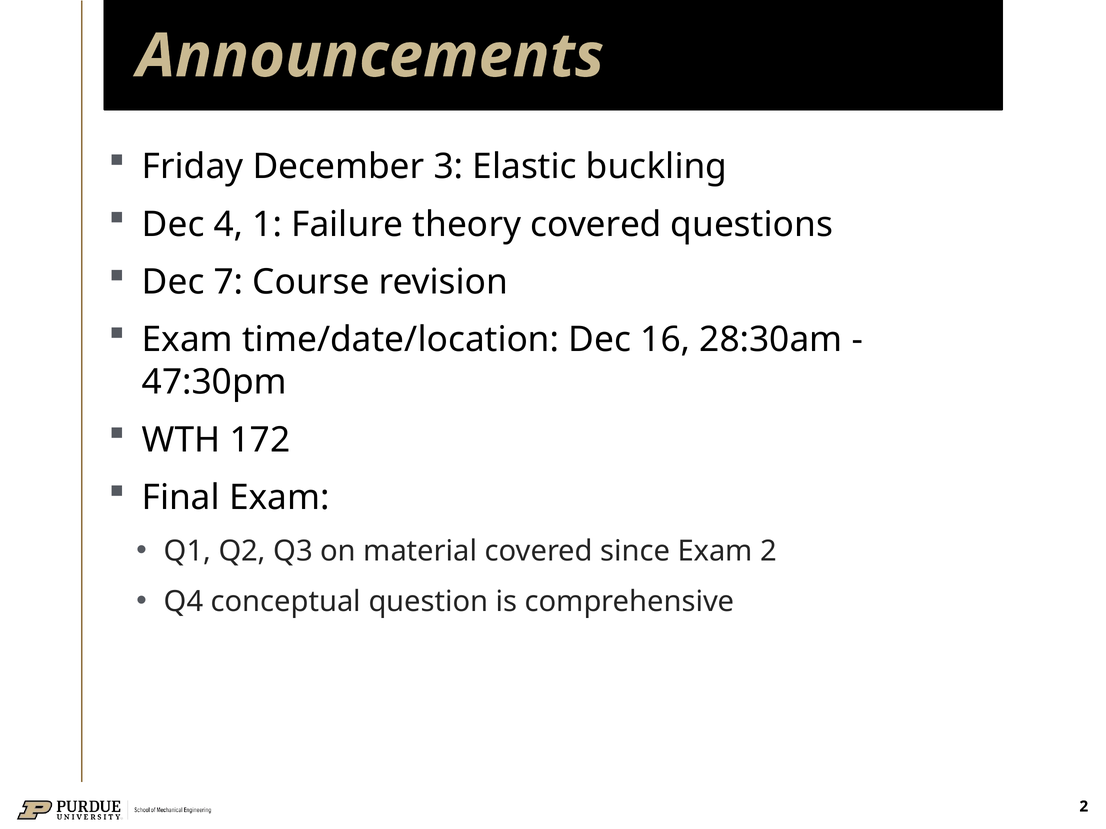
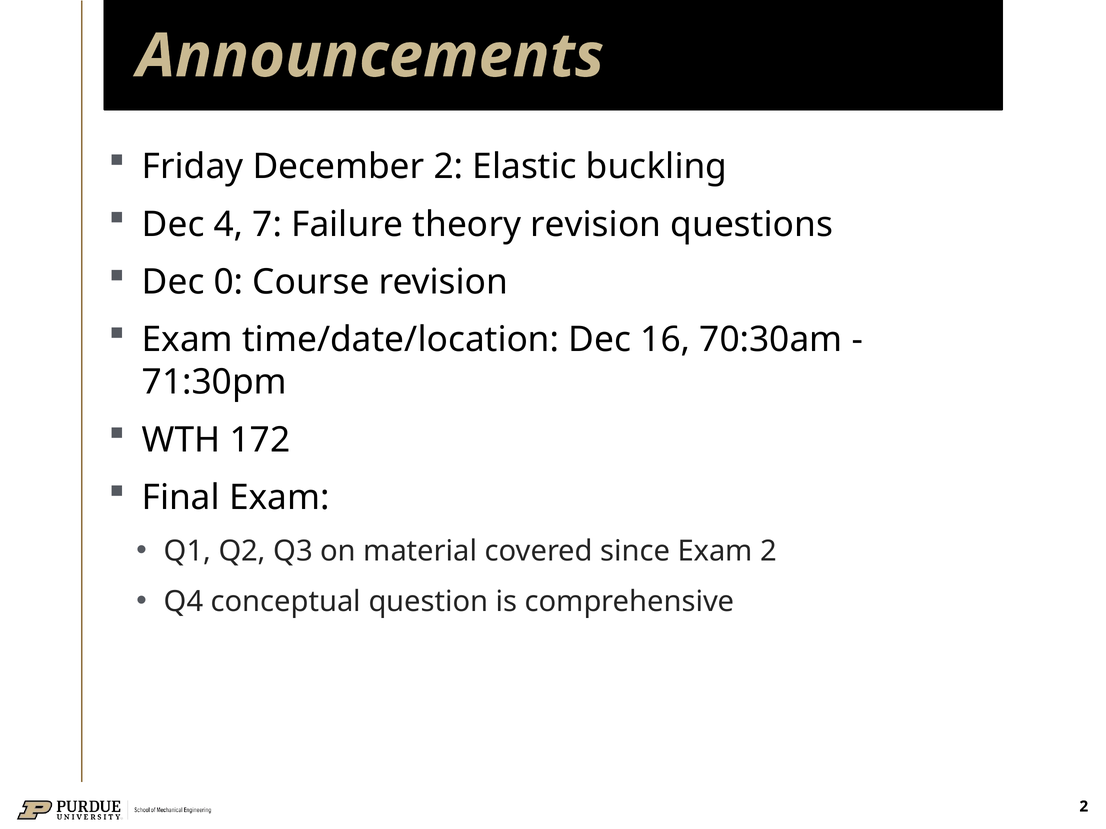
December 3: 3 -> 2
1: 1 -> 7
theory covered: covered -> revision
7: 7 -> 0
28:30am: 28:30am -> 70:30am
47:30pm: 47:30pm -> 71:30pm
